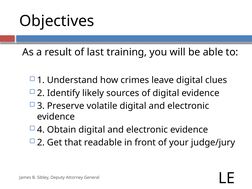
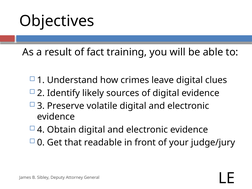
last: last -> fact
2 at (41, 142): 2 -> 0
